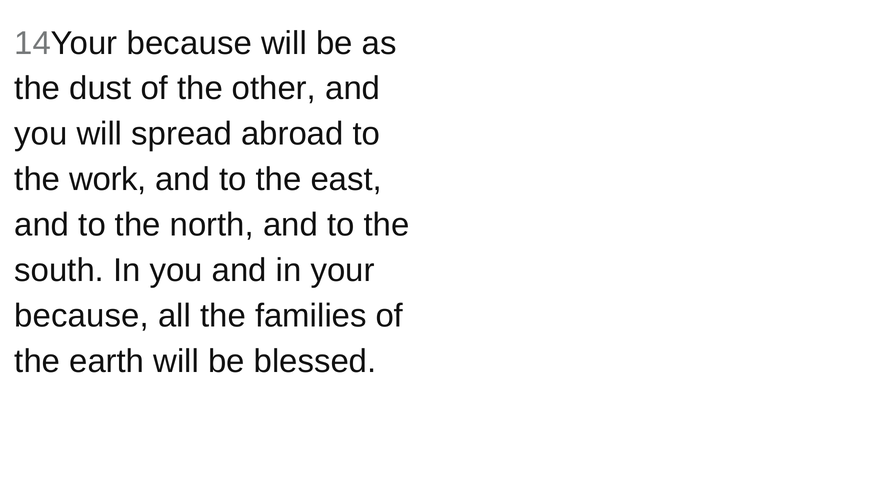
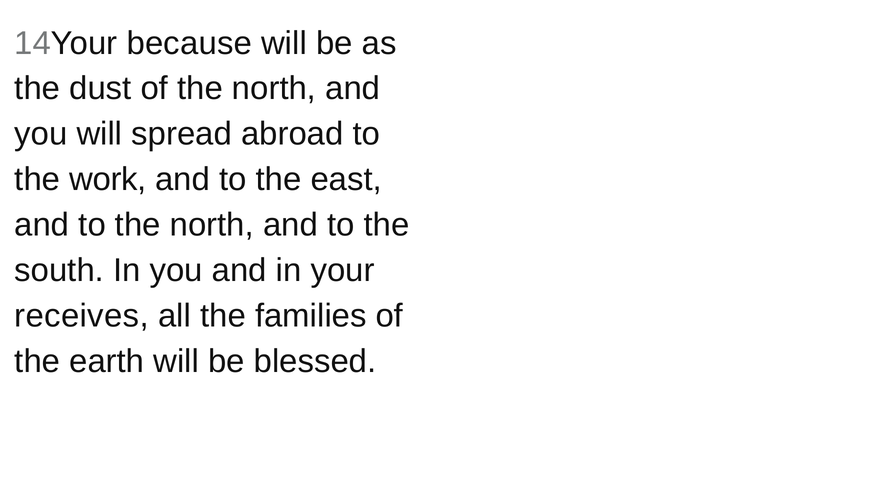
of the other: other -> north
because at (82, 316): because -> receives
